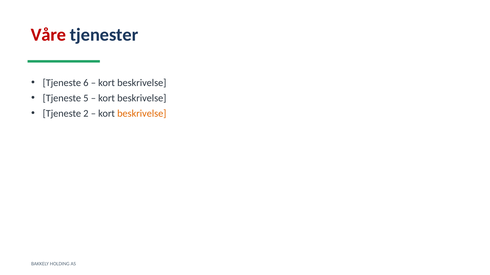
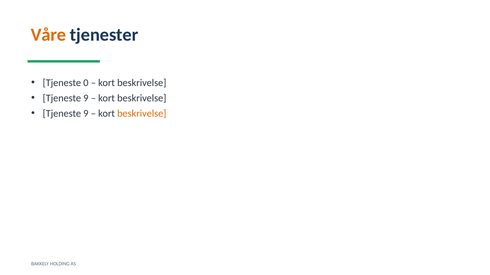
Våre colour: red -> orange
6: 6 -> 0
5 at (86, 98): 5 -> 9
2 at (86, 114): 2 -> 9
